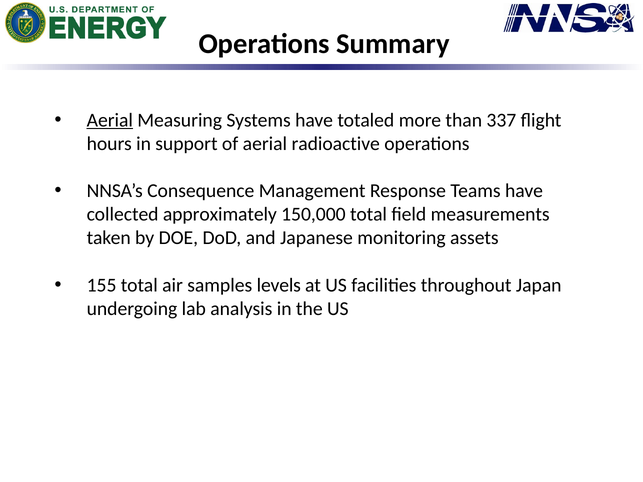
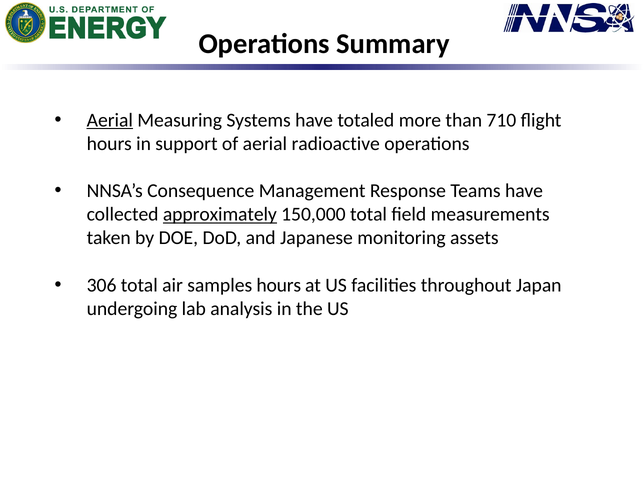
337: 337 -> 710
approximately underline: none -> present
155: 155 -> 306
samples levels: levels -> hours
